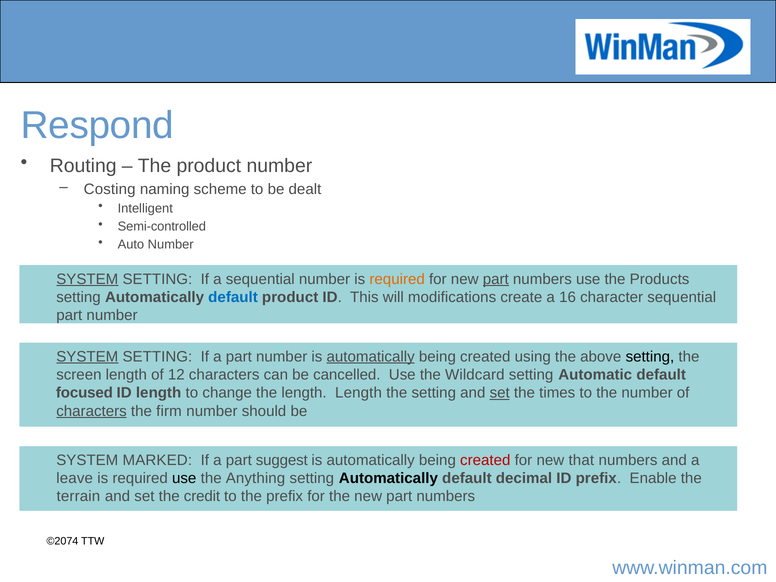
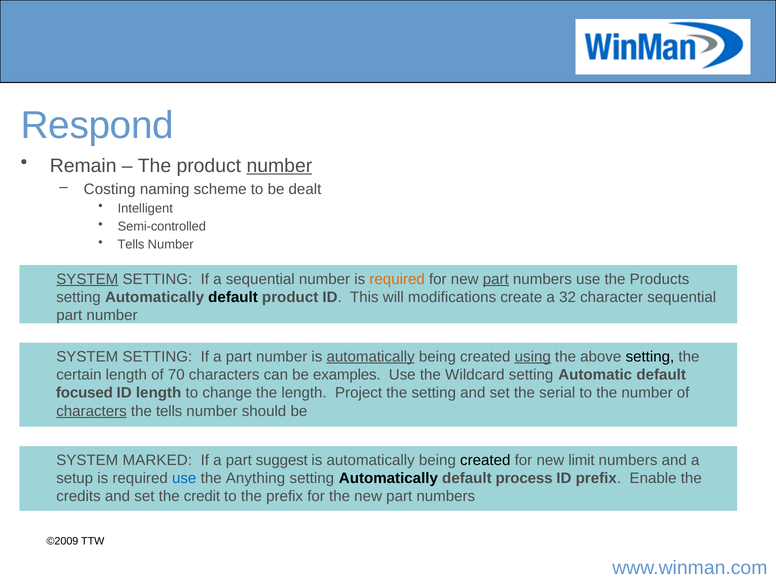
Routing: Routing -> Remain
number at (279, 166) underline: none -> present
Auto at (131, 245): Auto -> Tells
default at (233, 297) colour: blue -> black
16: 16 -> 32
SYSTEM at (87, 357) underline: present -> none
using underline: none -> present
screen: screen -> certain
12: 12 -> 70
cancelled: cancelled -> examples
length Length: Length -> Project
set at (500, 393) underline: present -> none
times: times -> serial
the firm: firm -> tells
created at (485, 460) colour: red -> black
that: that -> limit
leave: leave -> setup
use at (184, 478) colour: black -> blue
decimal: decimal -> process
terrain: terrain -> credits
©2074: ©2074 -> ©2009
